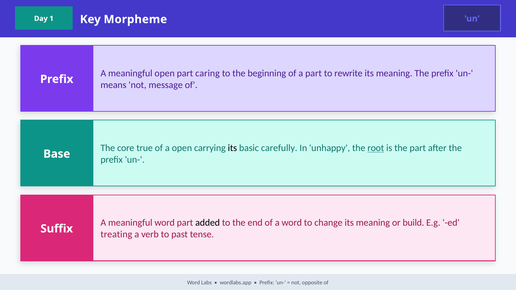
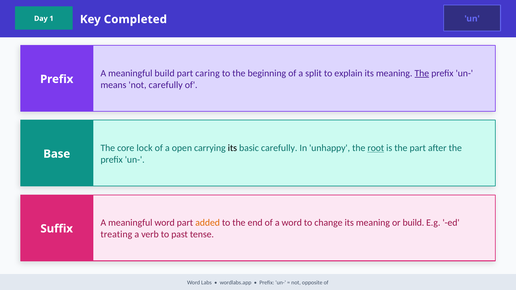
Morpheme: Morpheme -> Completed
meaningful open: open -> build
a part: part -> split
rewrite: rewrite -> explain
The at (422, 73) underline: none -> present
not message: message -> carefully
true: true -> lock
added colour: black -> orange
